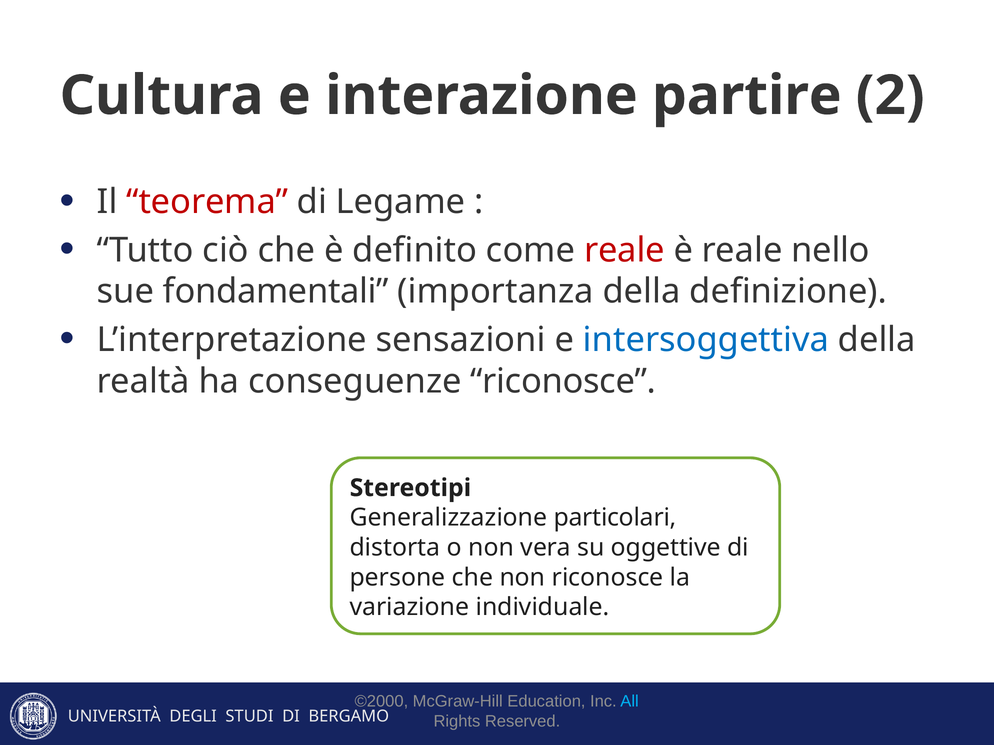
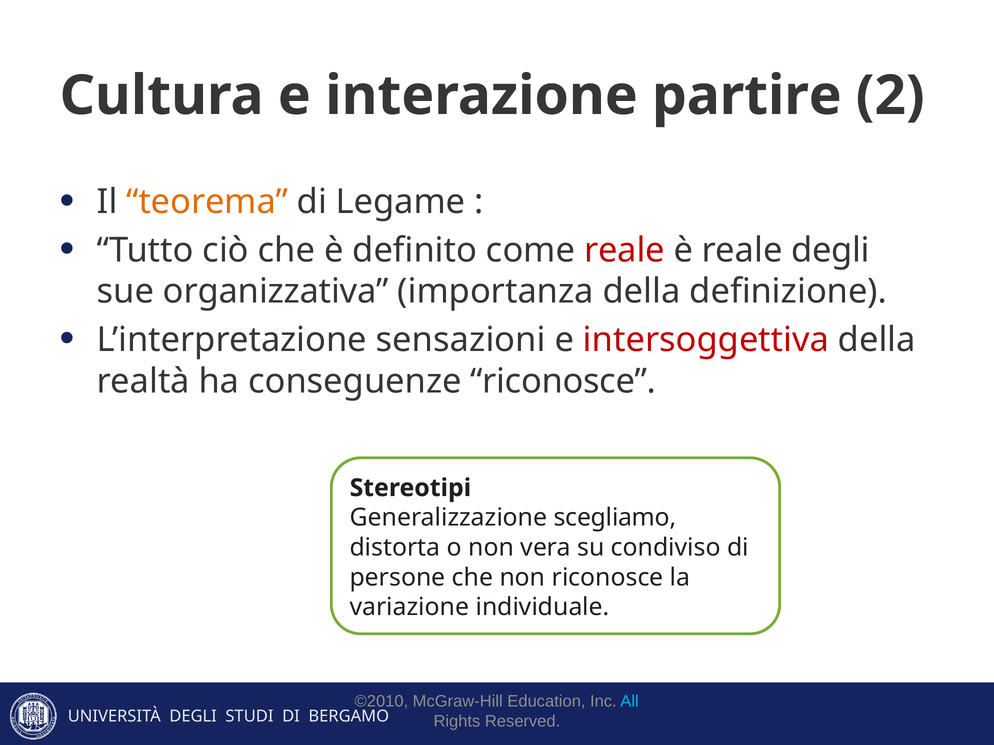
teorema colour: red -> orange
reale nello: nello -> degli
fondamentali: fondamentali -> organizzativa
intersoggettiva colour: blue -> red
particolari: particolari -> scegliamo
oggettive: oggettive -> condiviso
©2000: ©2000 -> ©2010
